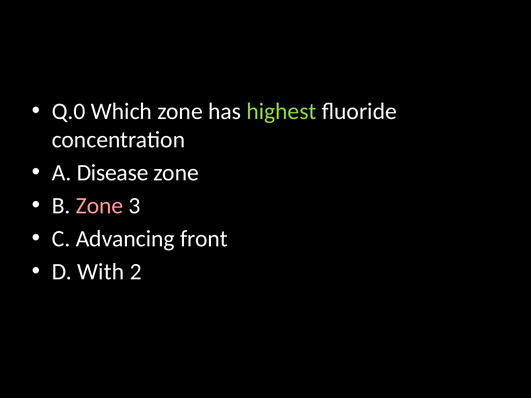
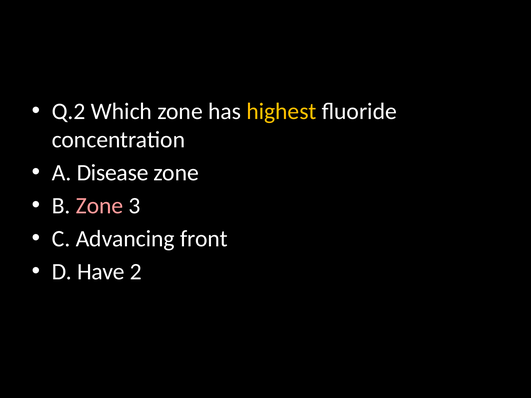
Q.0: Q.0 -> Q.2
highest colour: light green -> yellow
With: With -> Have
